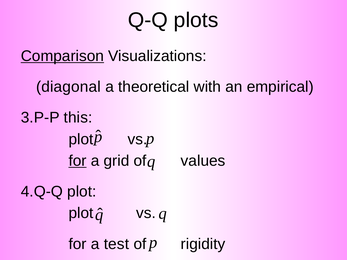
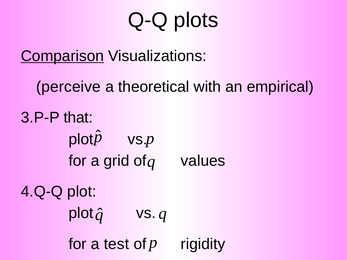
diagonal: diagonal -> perceive
this: this -> that
for at (78, 161) underline: present -> none
